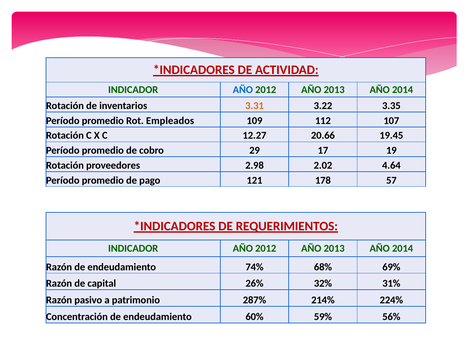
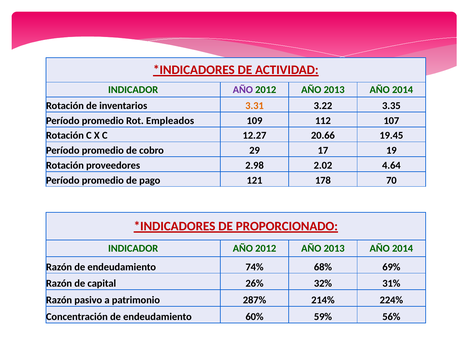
AÑO at (243, 90) colour: blue -> purple
57: 57 -> 70
REQUERIMIENTOS: REQUERIMIENTOS -> PROPORCIONADO
